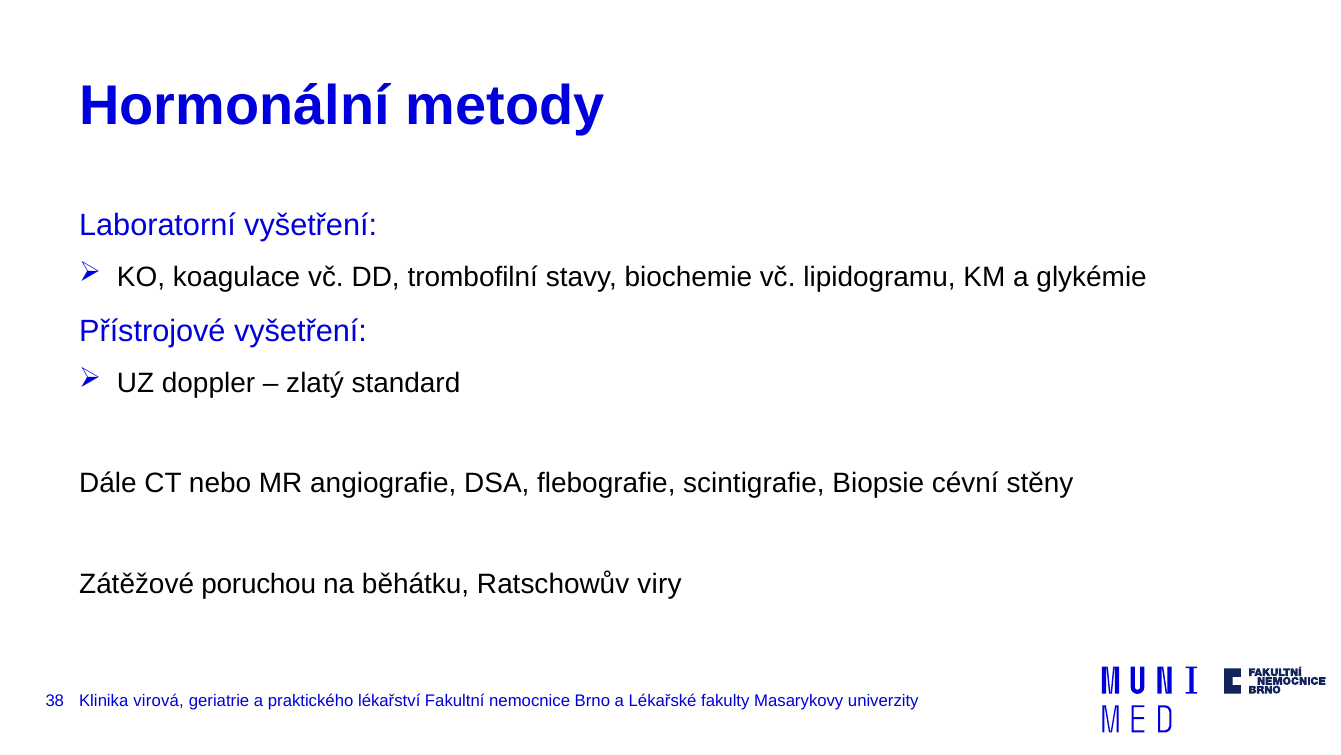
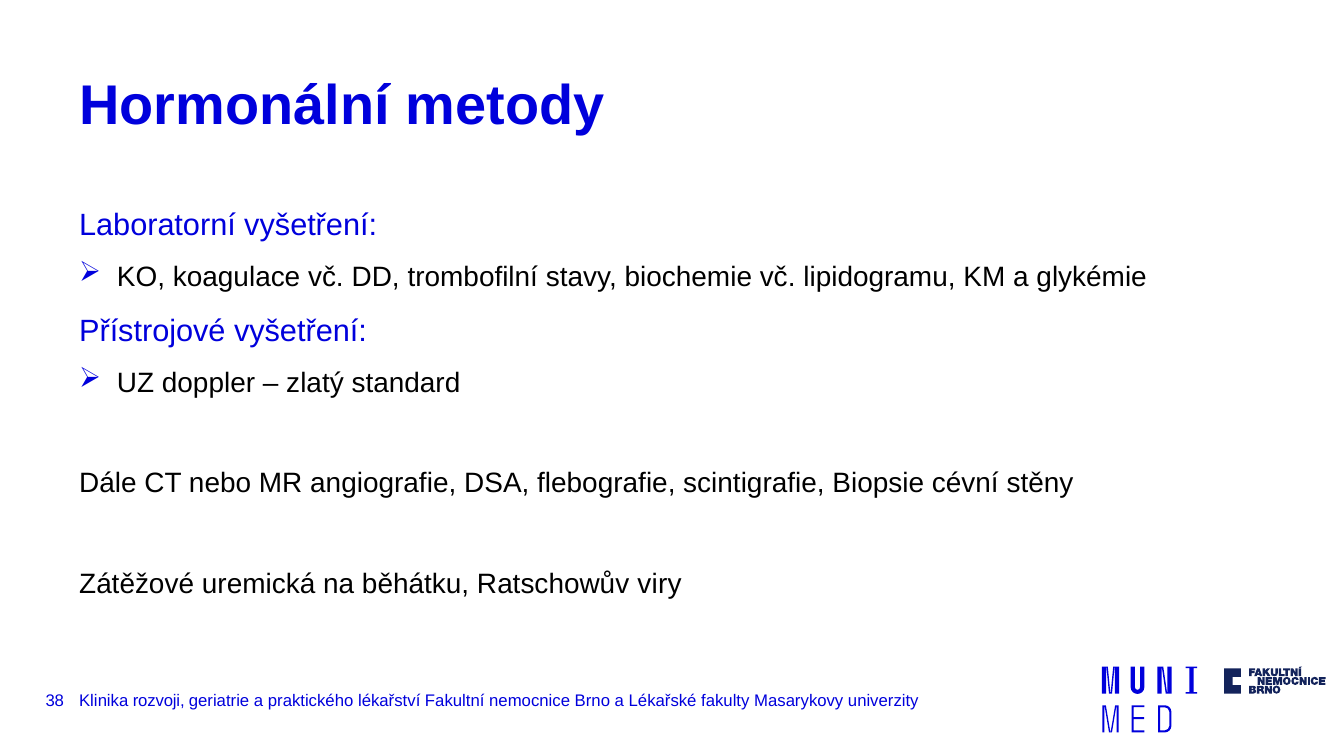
poruchou: poruchou -> uremická
virová: virová -> rozvoji
